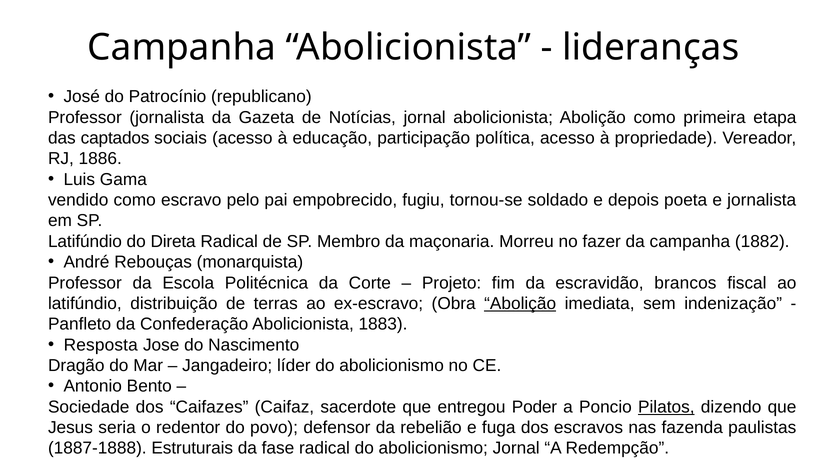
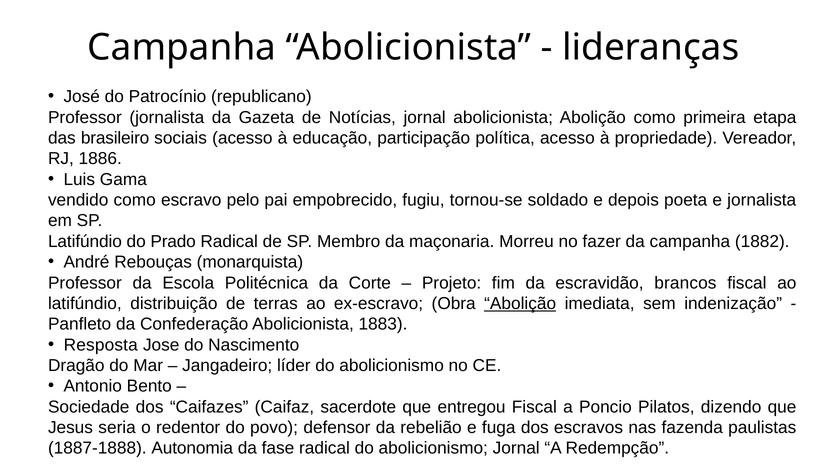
captados: captados -> brasileiro
Direta: Direta -> Prado
entregou Poder: Poder -> Fiscal
Pilatos underline: present -> none
Estruturais: Estruturais -> Autonomia
